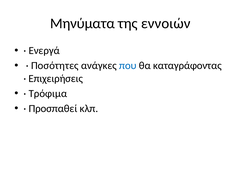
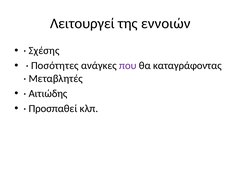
Μηνύματα: Μηνύματα -> Λειτουργεί
Ενεργά: Ενεργά -> Σχέσης
που colour: blue -> purple
Επιχειρήσεις: Επιχειρήσεις -> Μεταβλητές
Τρόφιμα: Τρόφιμα -> Αιτιώδης
